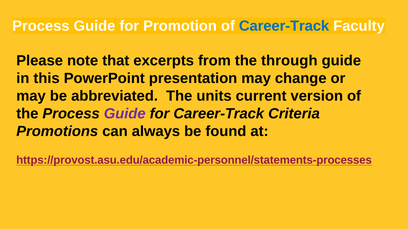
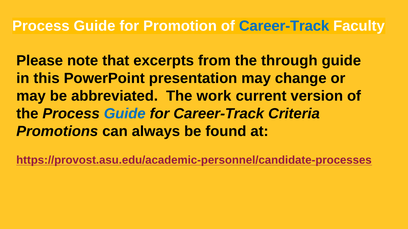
units: units -> work
Guide at (125, 114) colour: purple -> blue
https://provost.asu.edu/academic-personnel/statements-processes: https://provost.asu.edu/academic-personnel/statements-processes -> https://provost.asu.edu/academic-personnel/candidate-processes
